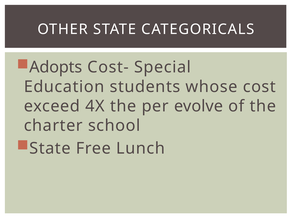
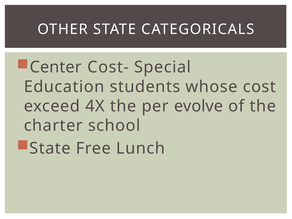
Adopts: Adopts -> Center
